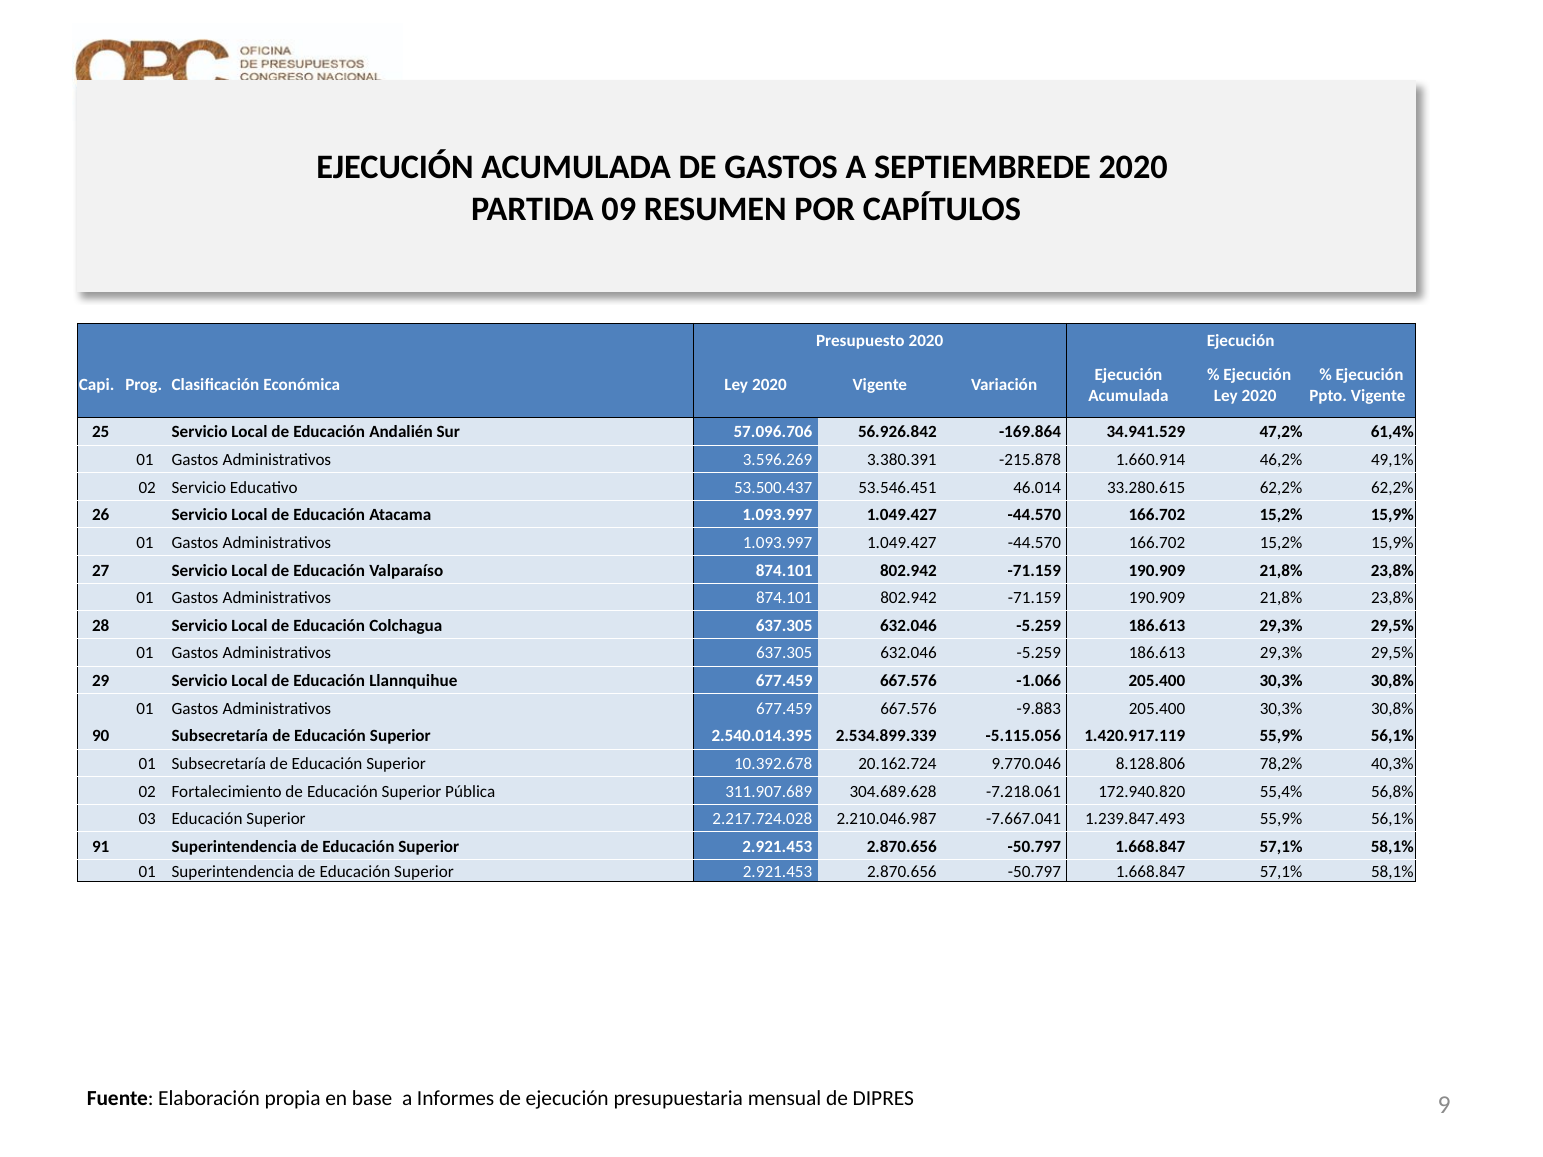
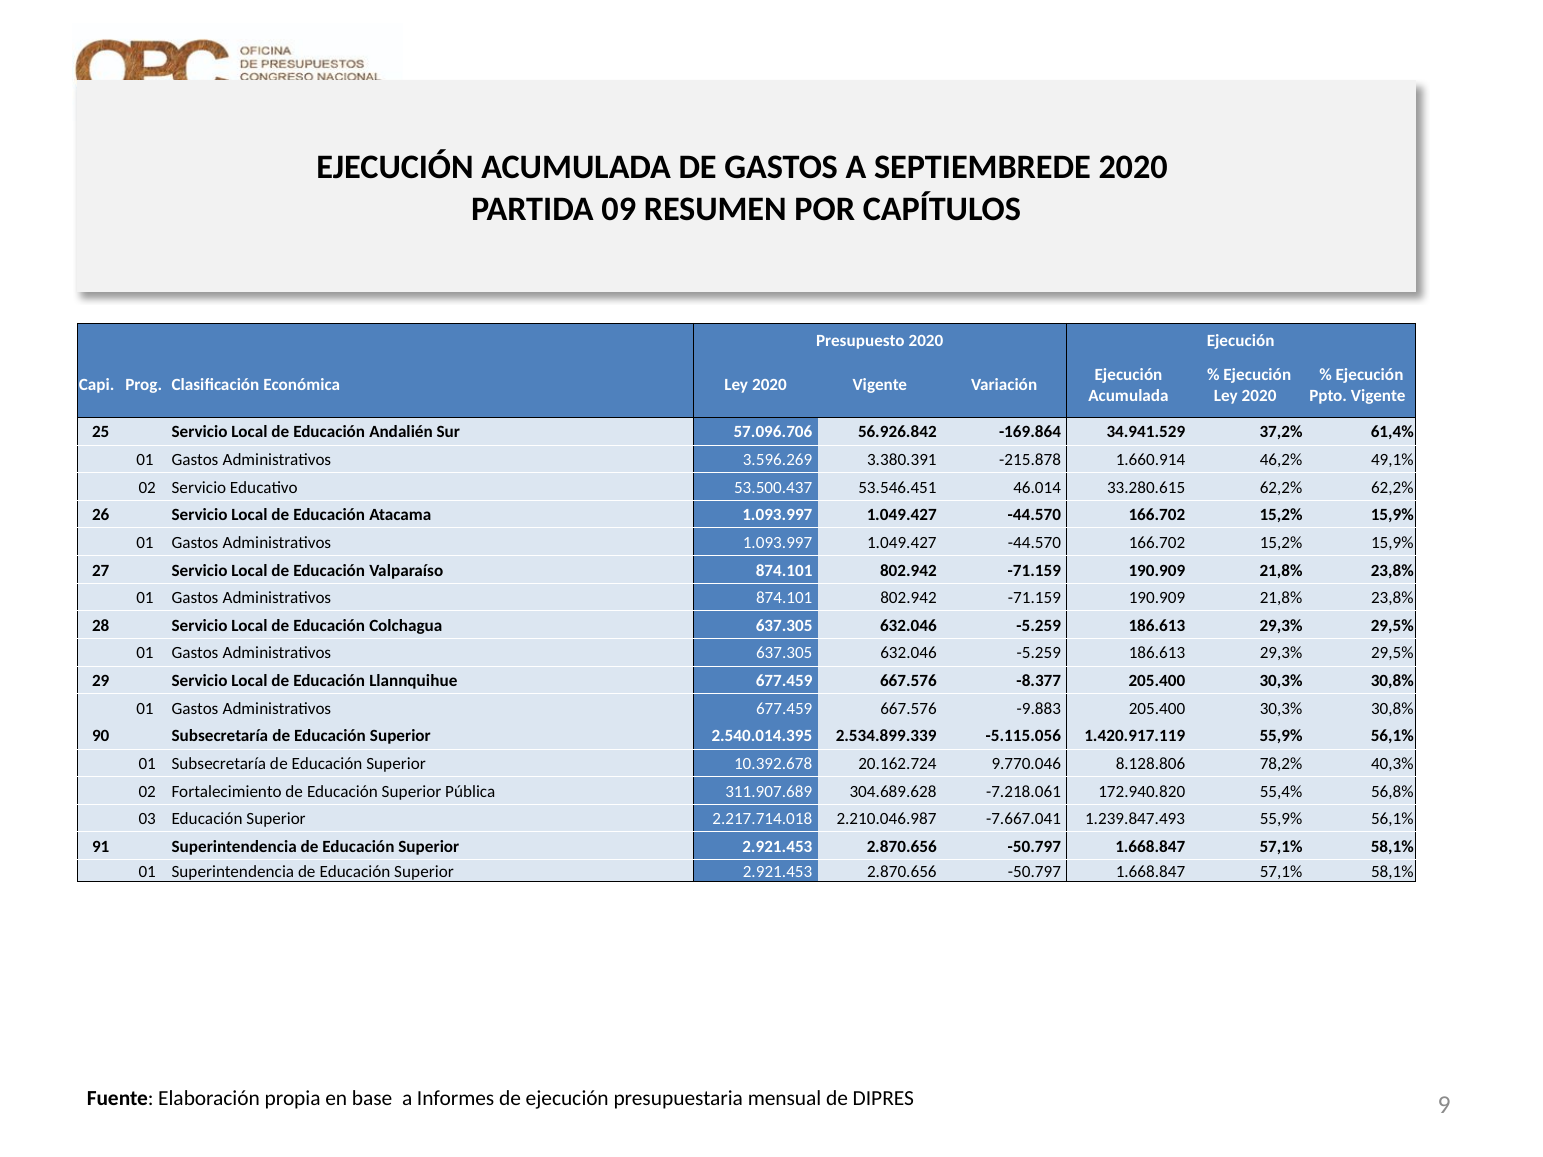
47,2%: 47,2% -> 37,2%
-1.066: -1.066 -> -8.377
2.217.724.028: 2.217.724.028 -> 2.217.714.018
